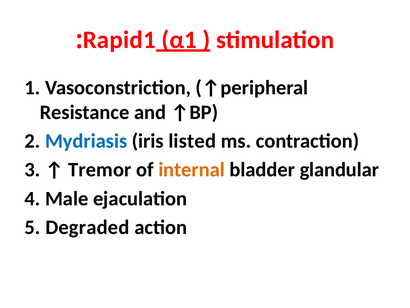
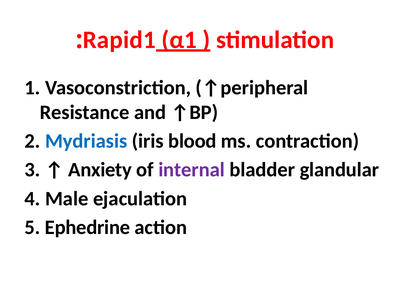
listed: listed -> blood
Tremor: Tremor -> Anxiety
internal colour: orange -> purple
Degraded: Degraded -> Ephedrine
